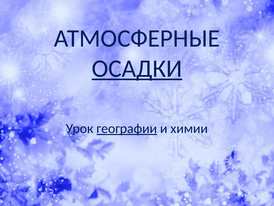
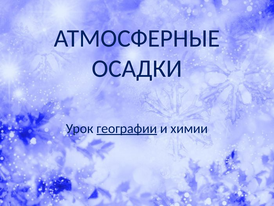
ОСАДКИ underline: present -> none
